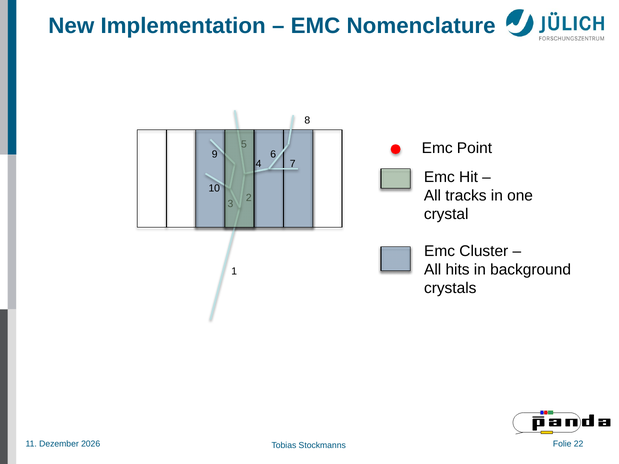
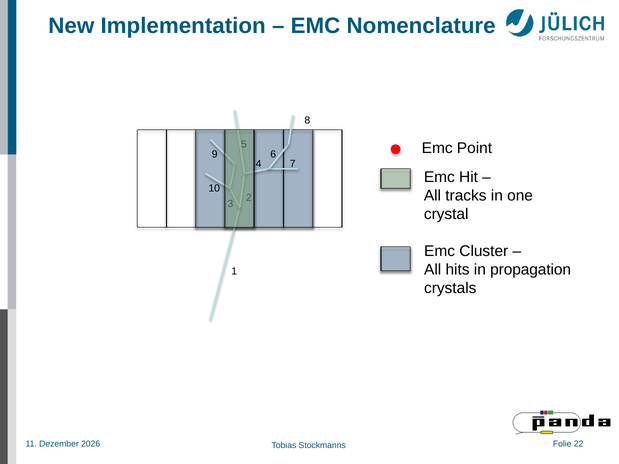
background: background -> propagation
